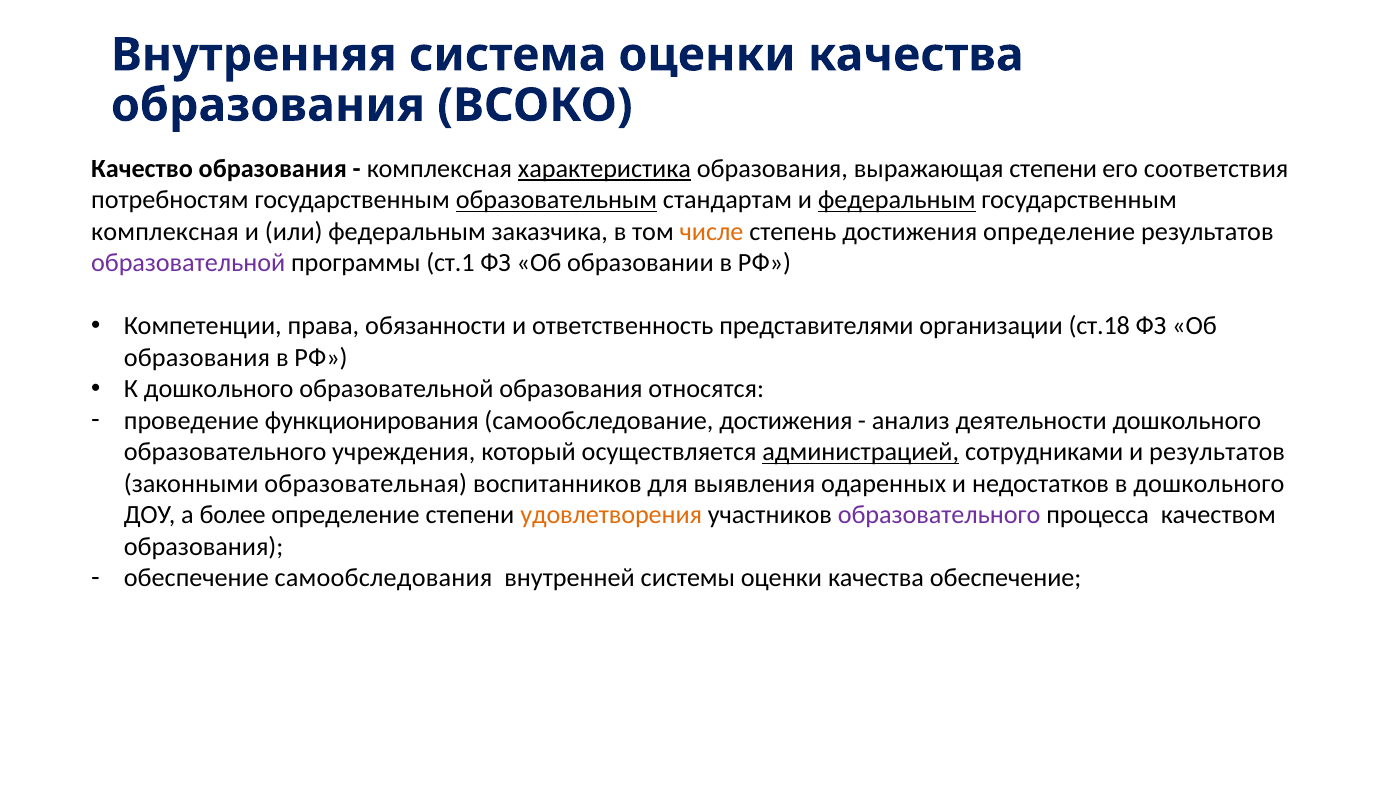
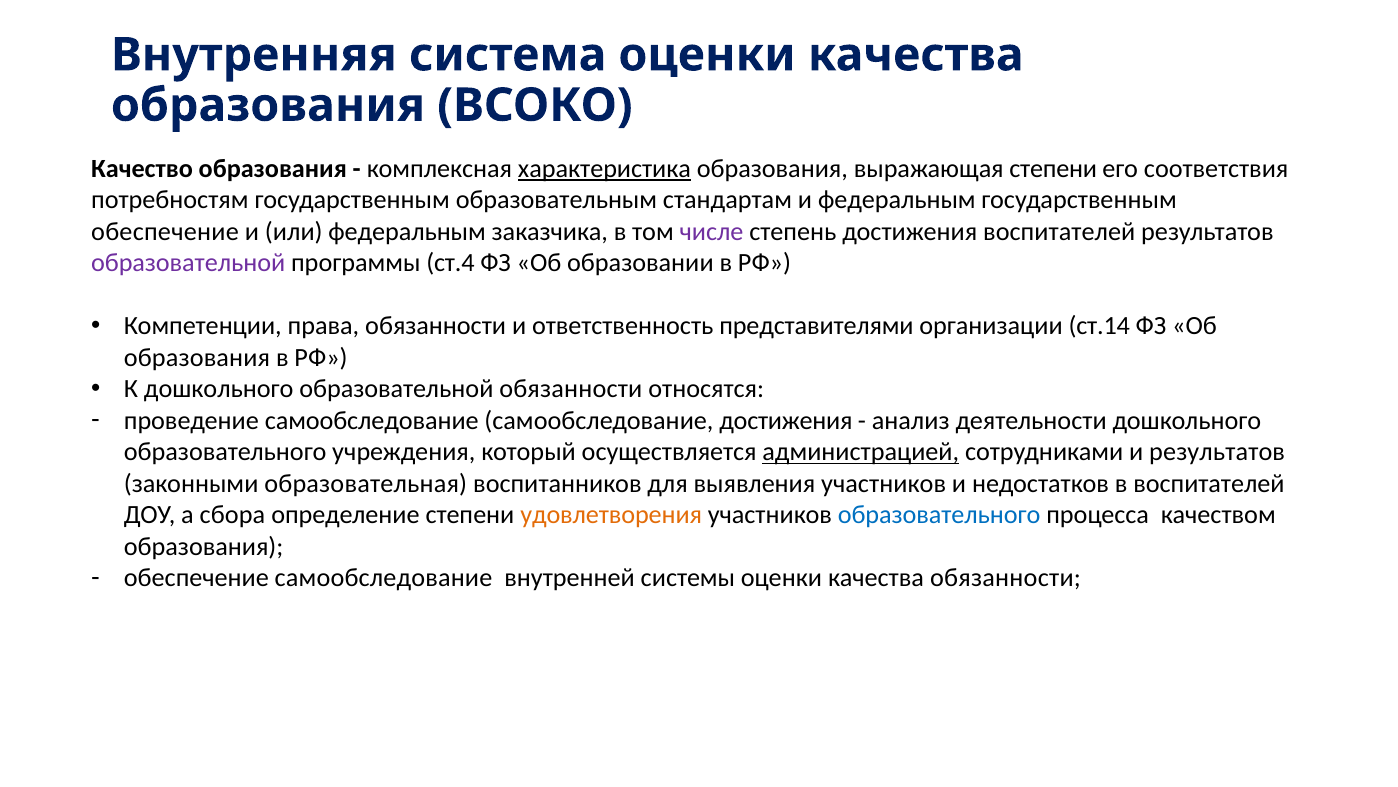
образовательным underline: present -> none
федеральным at (897, 200) underline: present -> none
комплексная at (165, 232): комплексная -> обеспечение
числе colour: orange -> purple
достижения определение: определение -> воспитателей
ст.1: ст.1 -> ст.4
ст.18: ст.18 -> ст.14
образовательной образования: образования -> обязанности
проведение функционирования: функционирования -> самообследование
выявления одаренных: одаренных -> участников
в дошкольного: дошкольного -> воспитателей
более: более -> сбора
образовательного at (939, 515) colour: purple -> blue
обеспечение самообследования: самообследования -> самообследование
качества обеспечение: обеспечение -> обязанности
